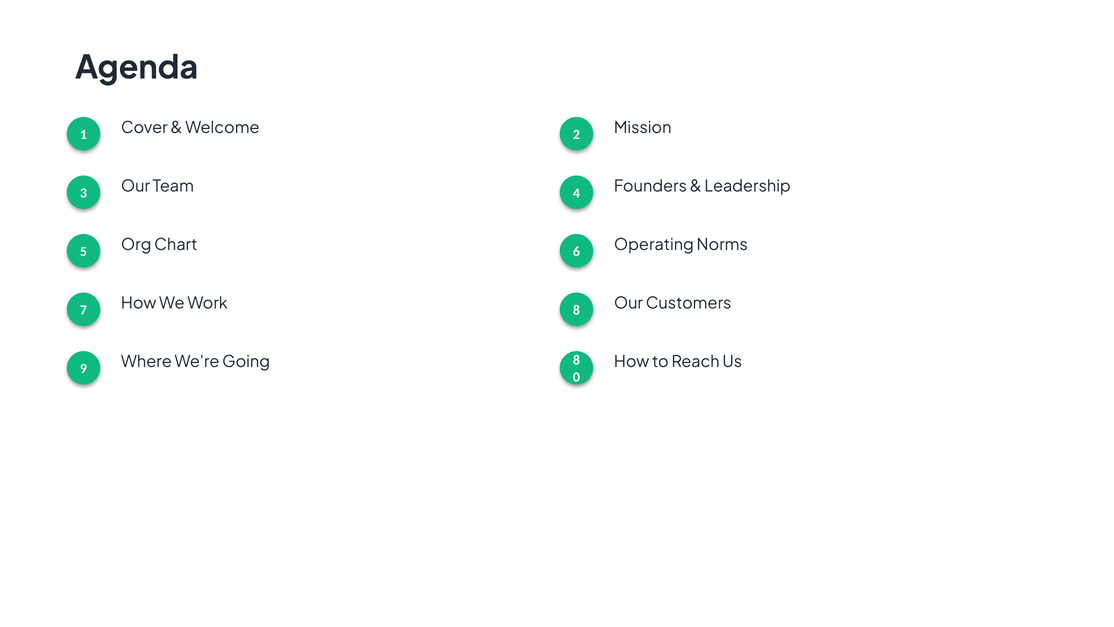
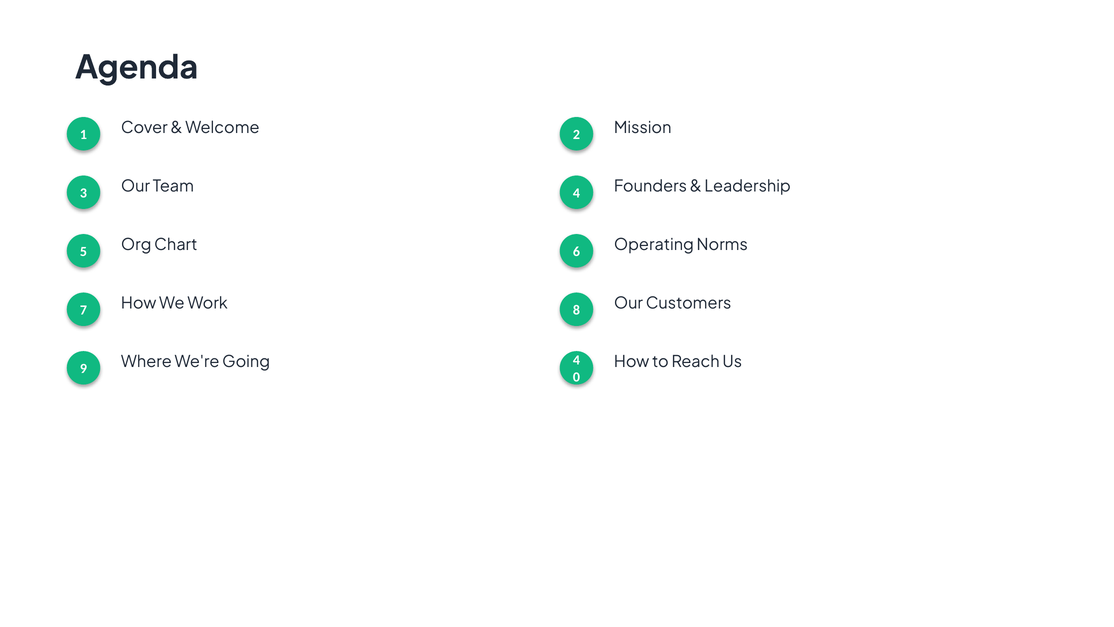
Going 8: 8 -> 4
